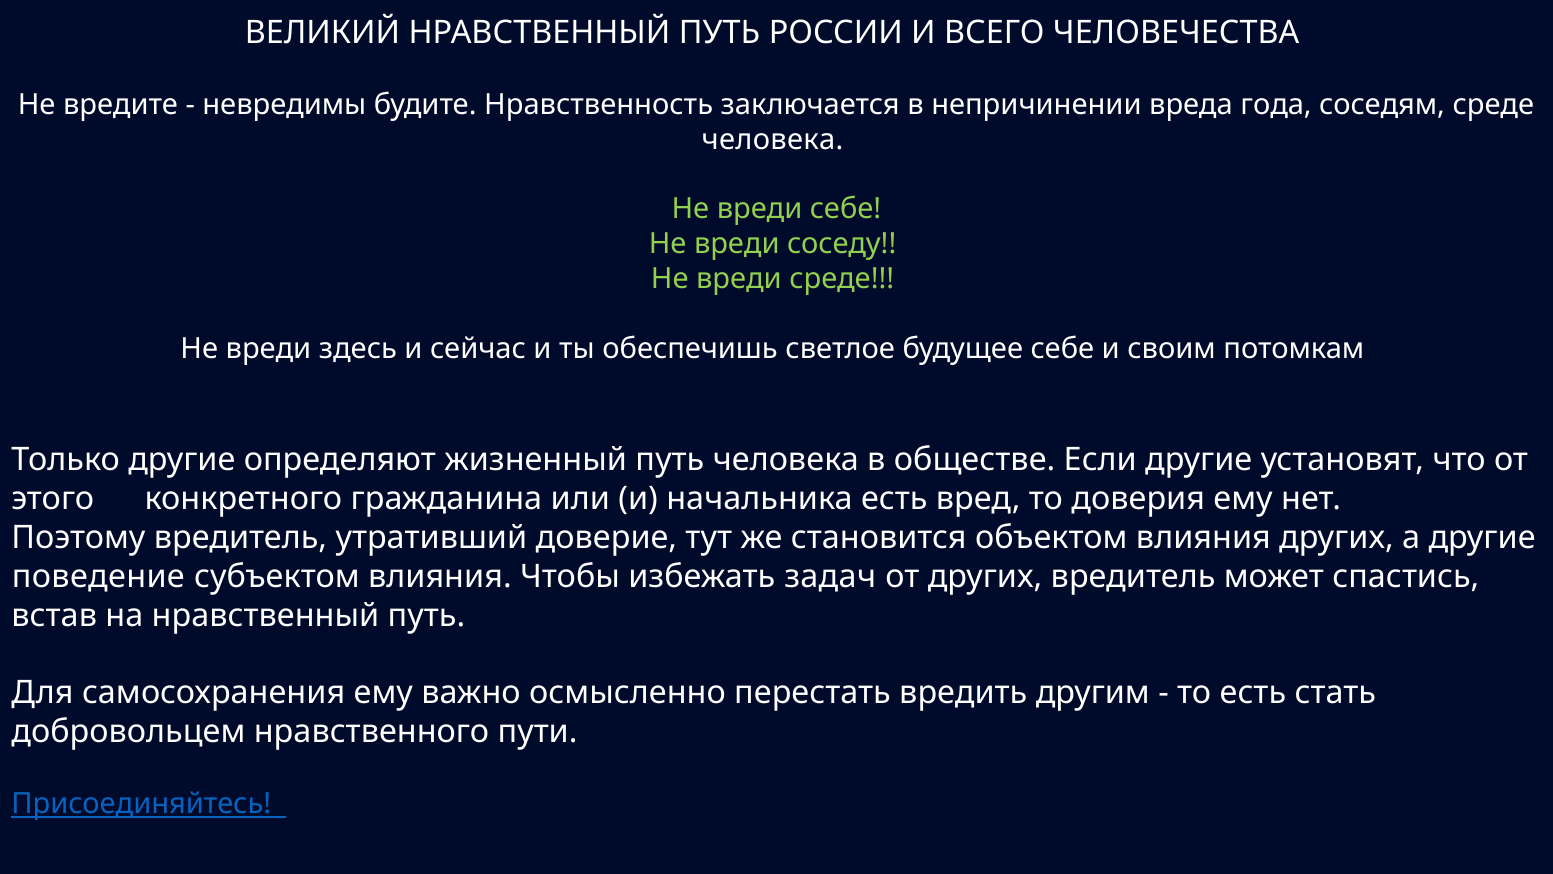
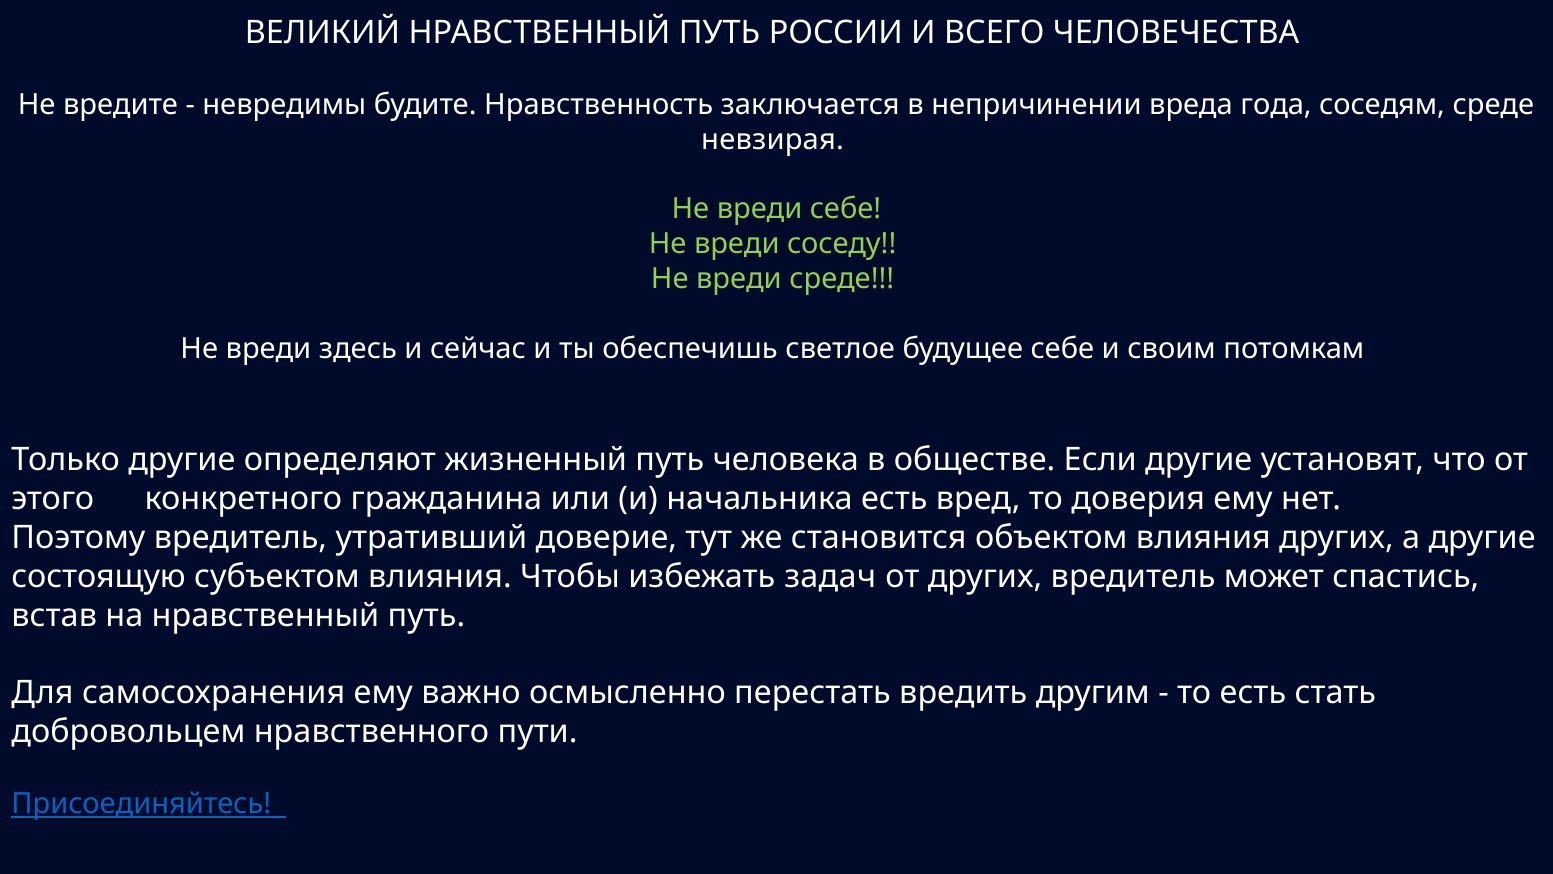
человека at (773, 139): человека -> невзирая
поведение: поведение -> состоящую
